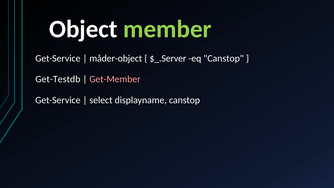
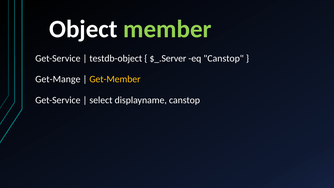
måder-object: måder-object -> testdb-object
Get-Testdb: Get-Testdb -> Get-Mange
Get-Member colour: pink -> yellow
